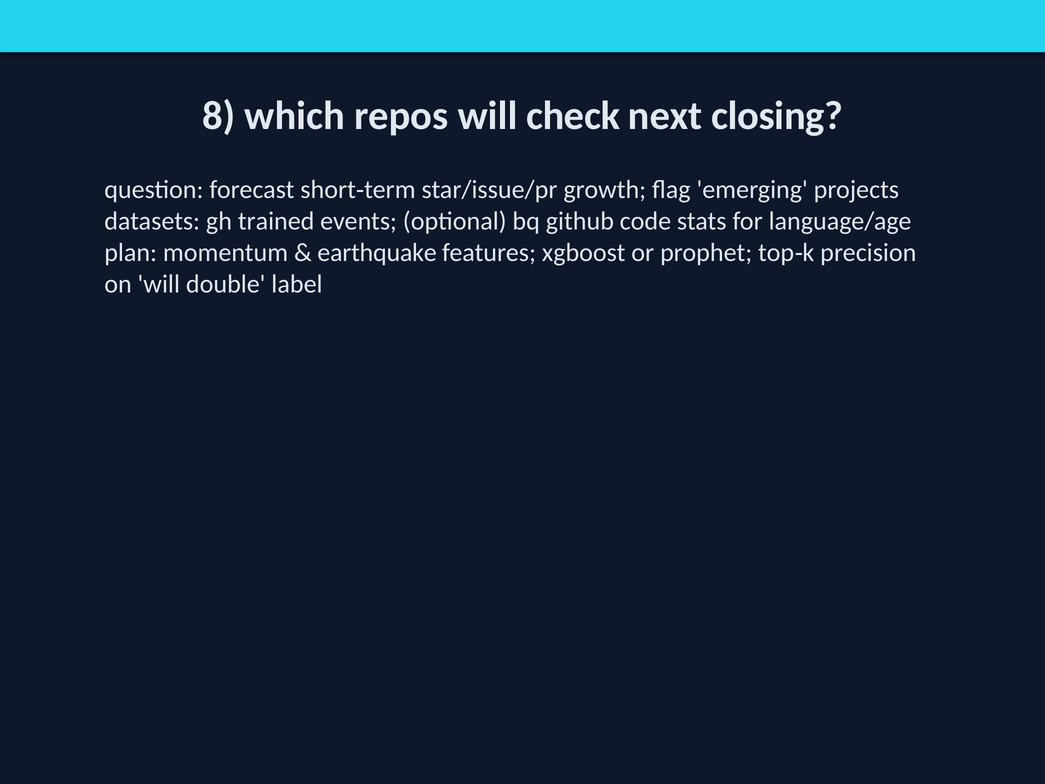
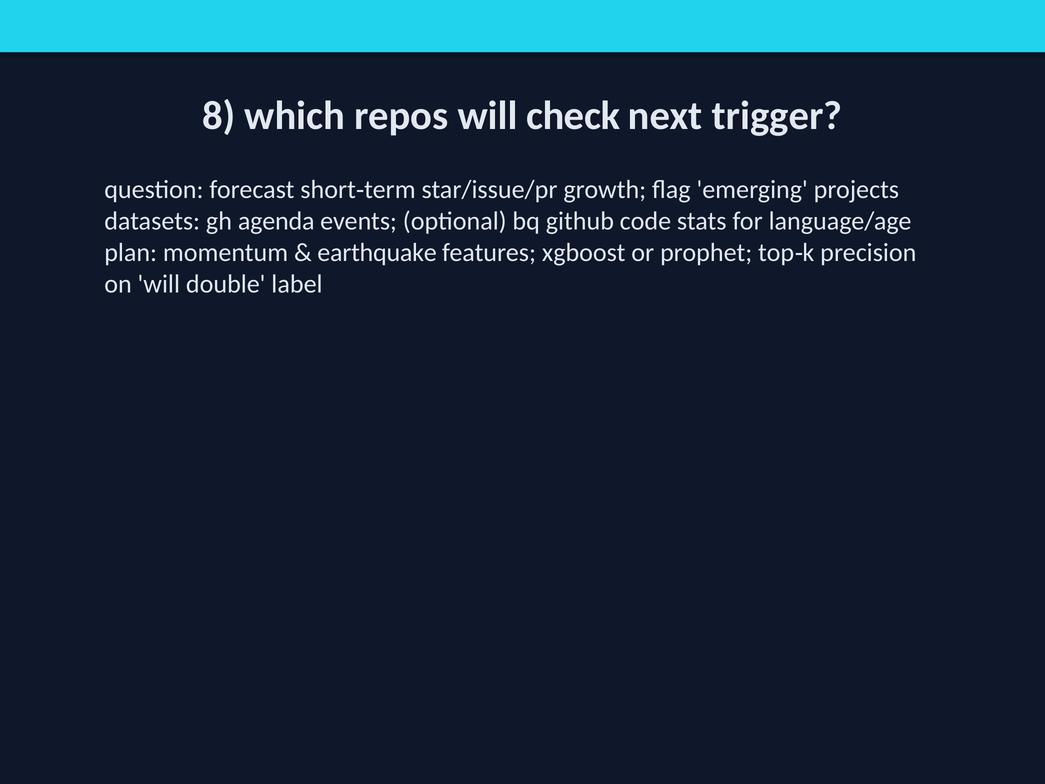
closing: closing -> trigger
trained: trained -> agenda
